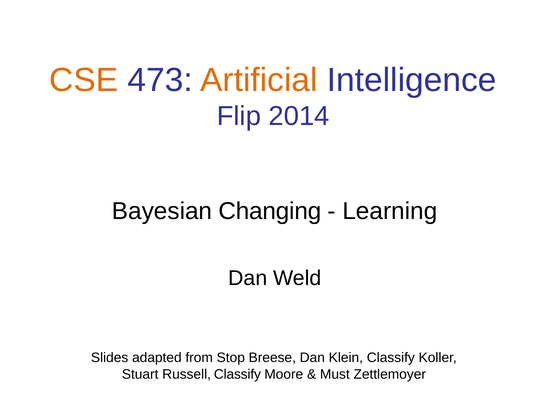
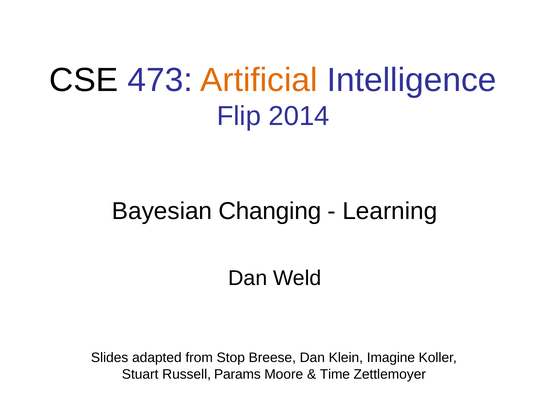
CSE colour: orange -> black
Klein Classify: Classify -> Imagine
Russell Classify: Classify -> Params
Must: Must -> Time
